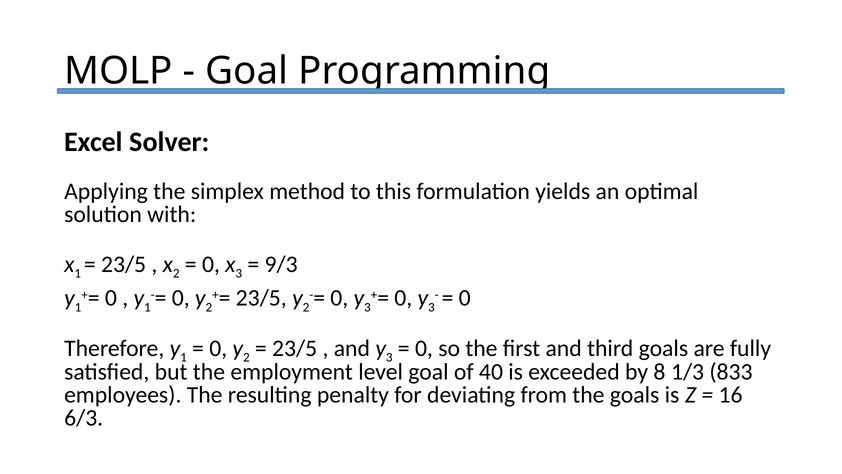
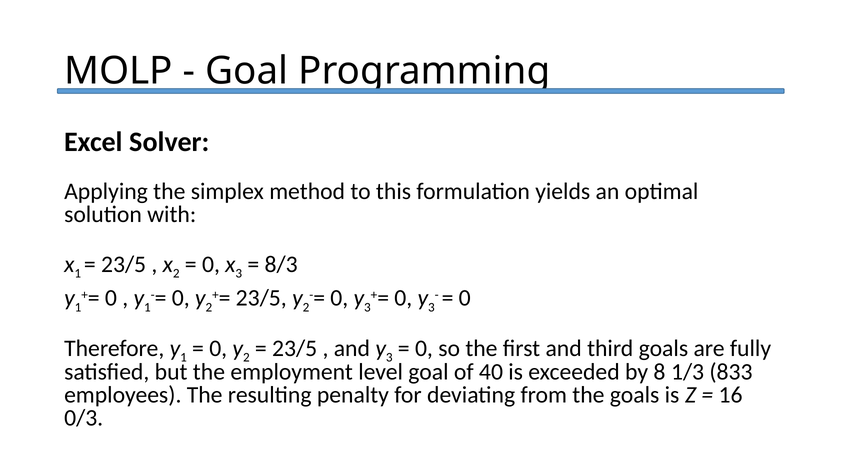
9/3: 9/3 -> 8/3
6/3: 6/3 -> 0/3
